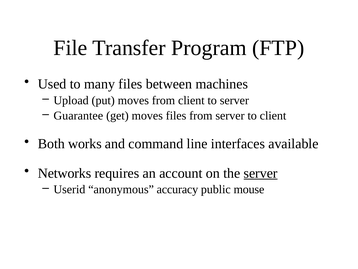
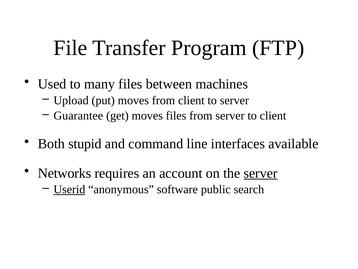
works: works -> stupid
Userid underline: none -> present
accuracy: accuracy -> software
mouse: mouse -> search
